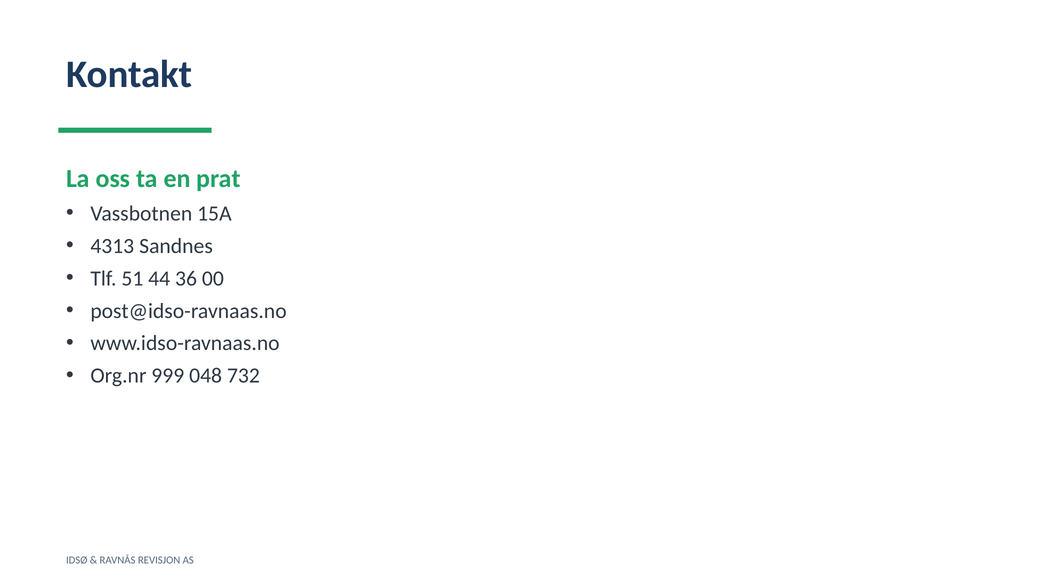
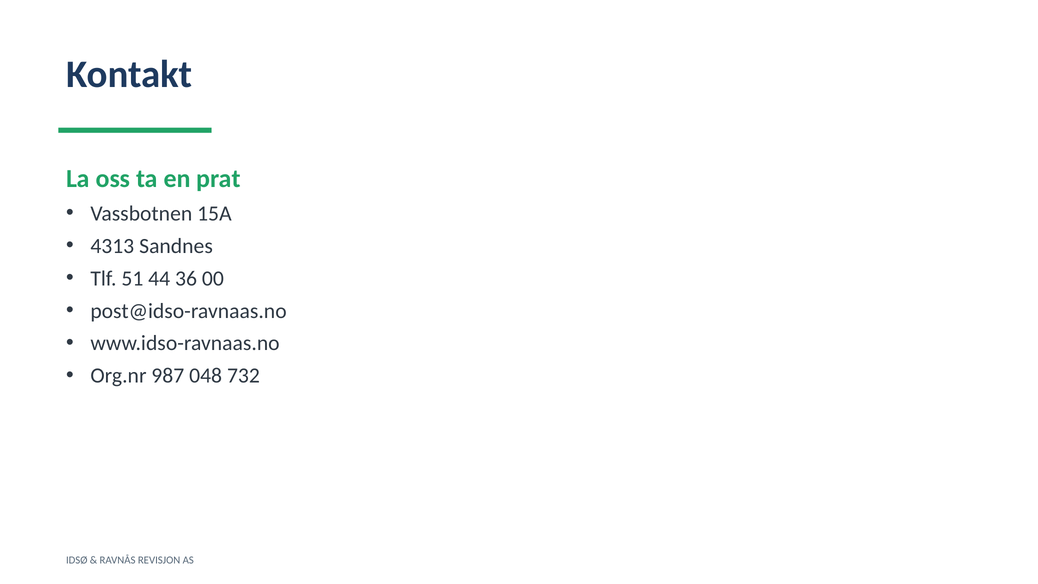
999: 999 -> 987
